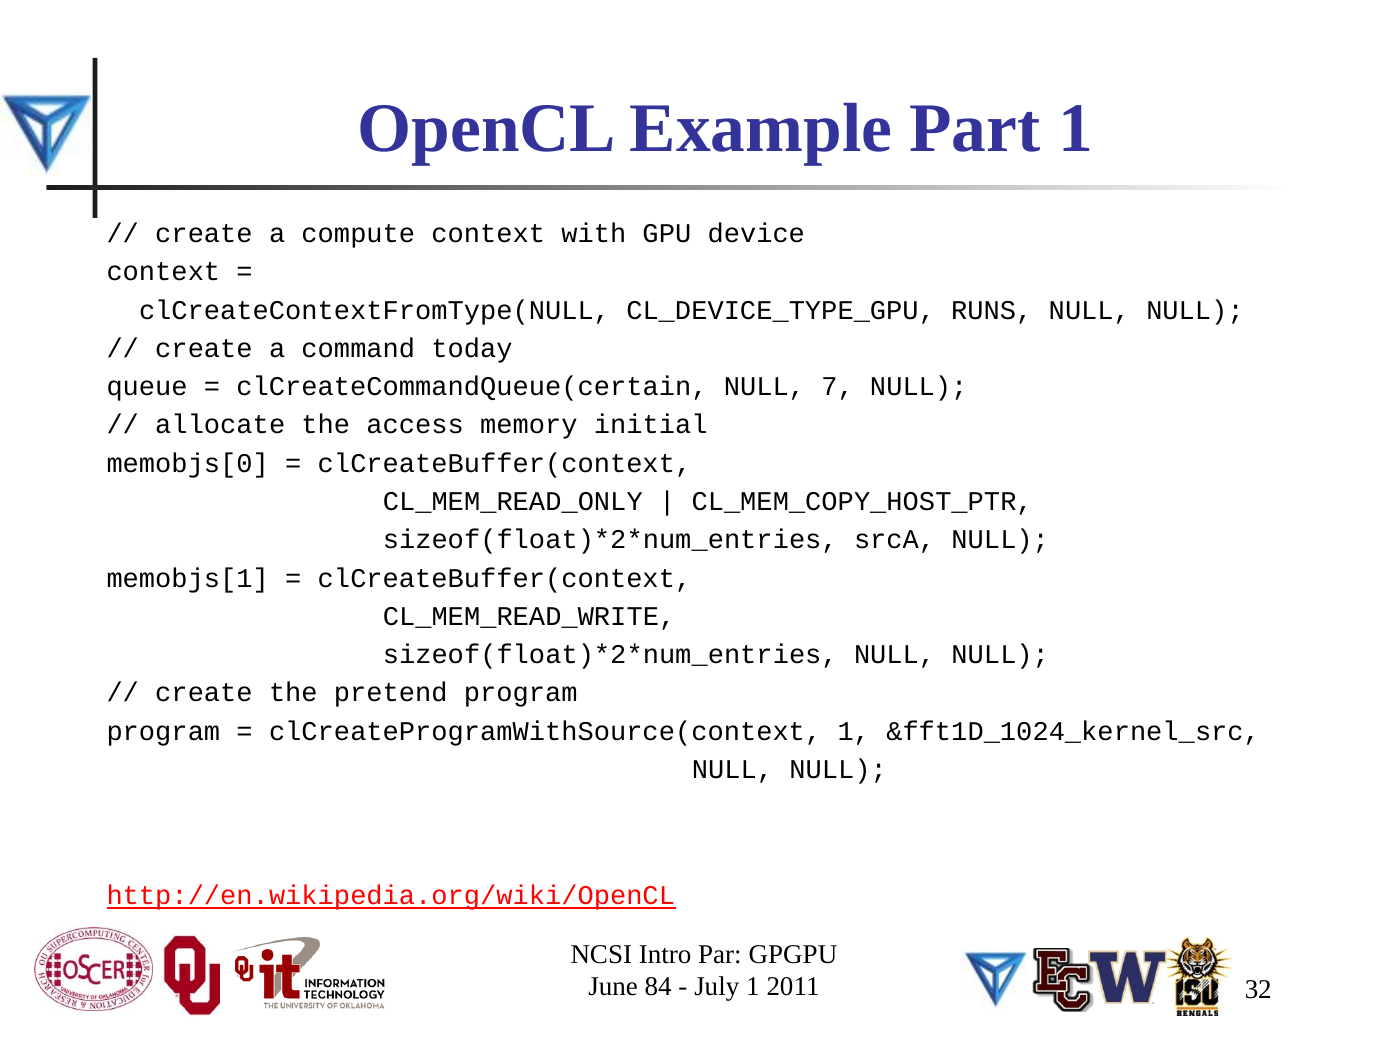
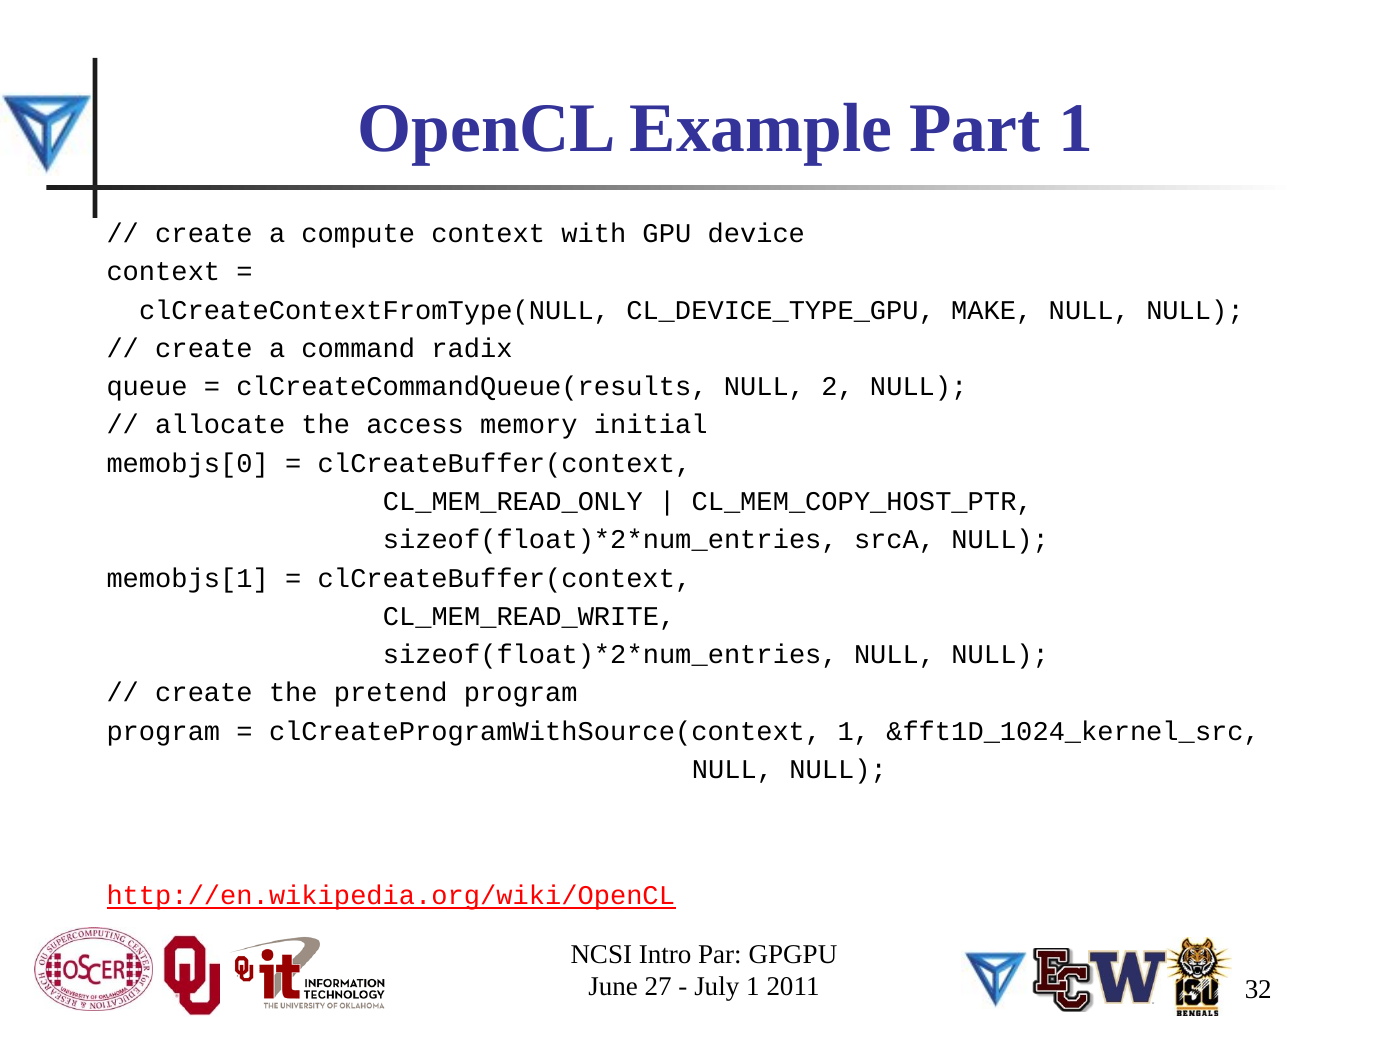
RUNS: RUNS -> MAKE
today: today -> radix
clCreateCommandQueue(certain: clCreateCommandQueue(certain -> clCreateCommandQueue(results
7: 7 -> 2
84: 84 -> 27
